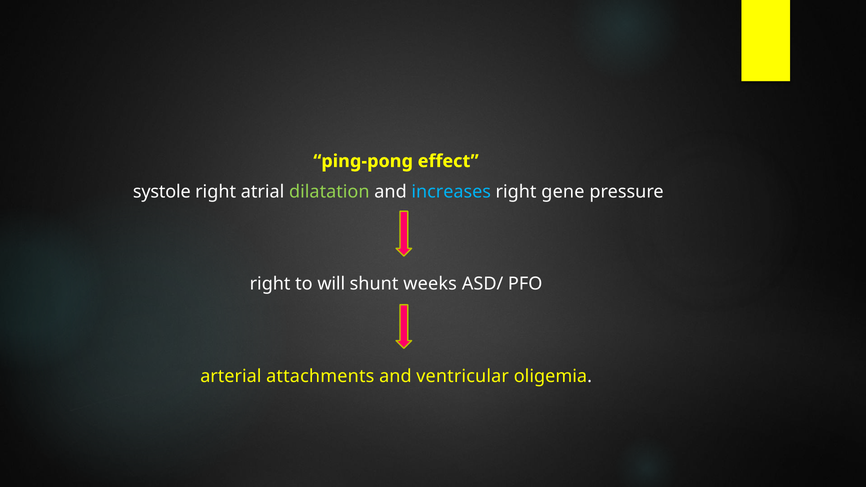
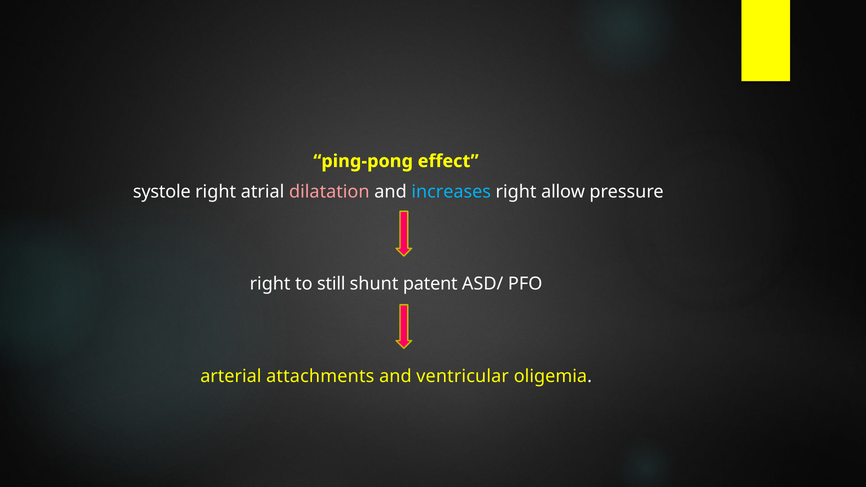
dilatation colour: light green -> pink
gene: gene -> allow
will: will -> still
weeks: weeks -> patent
